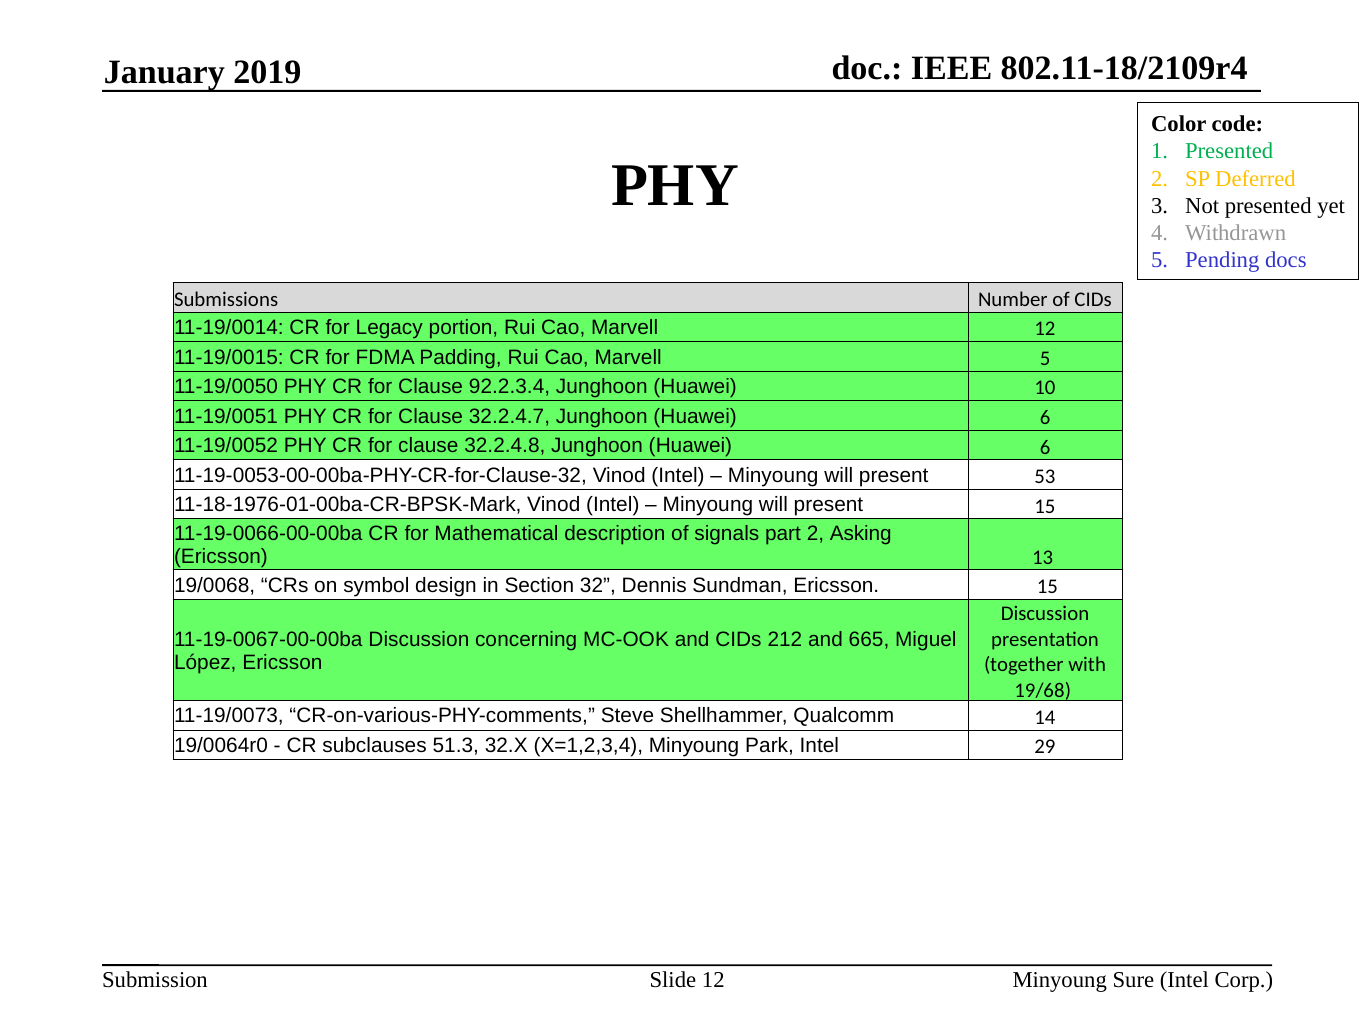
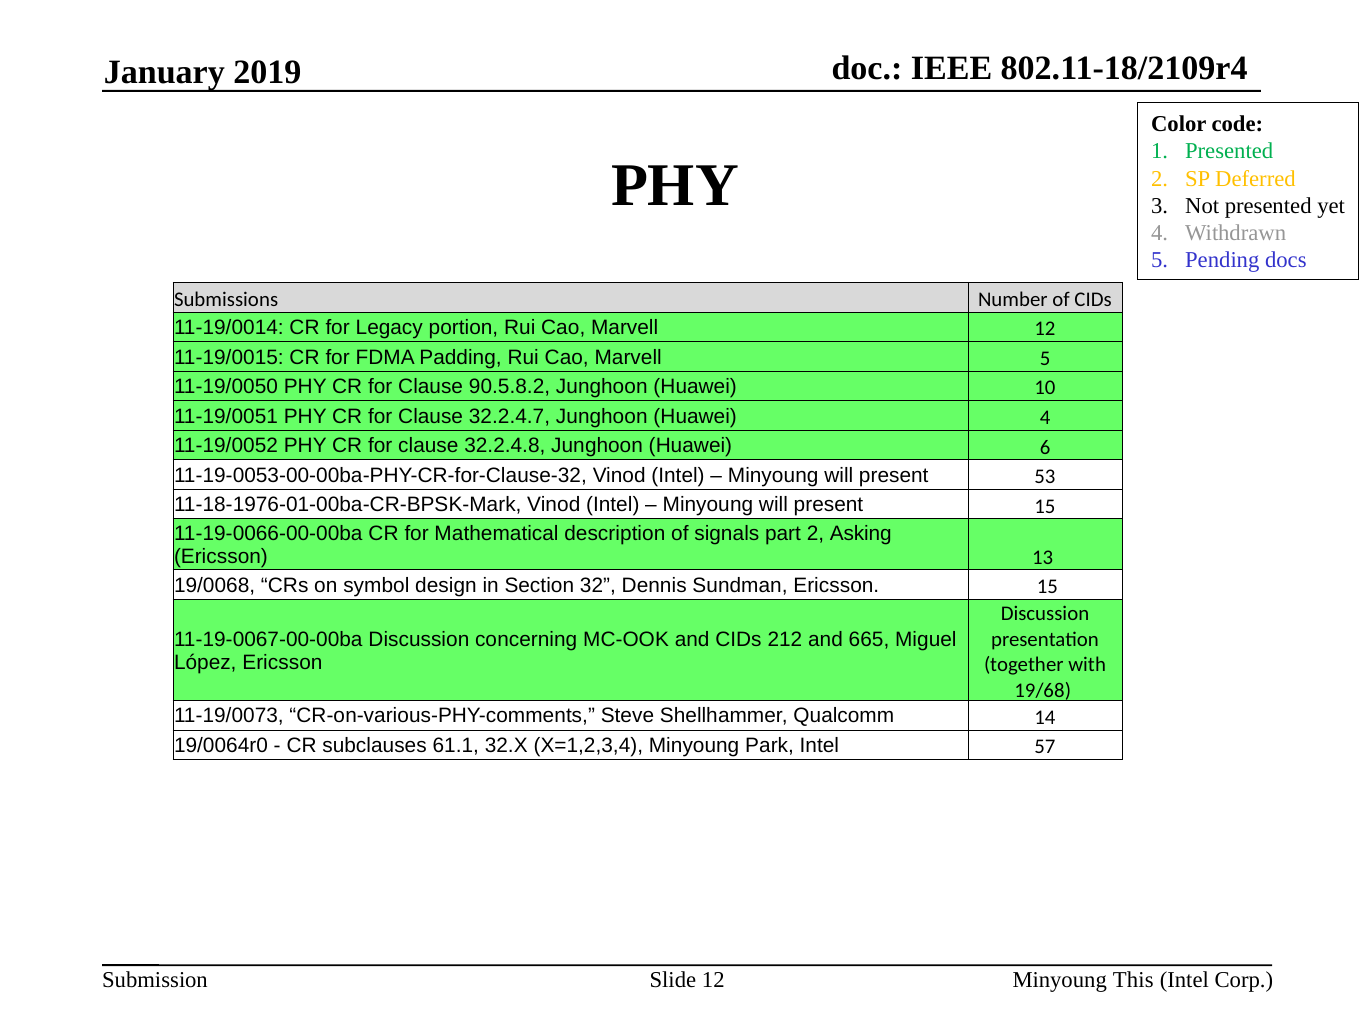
92.2.3.4: 92.2.3.4 -> 90.5.8.2
32.2.4.7 Junghoon Huawei 6: 6 -> 4
51.3: 51.3 -> 61.1
29: 29 -> 57
Sure: Sure -> This
